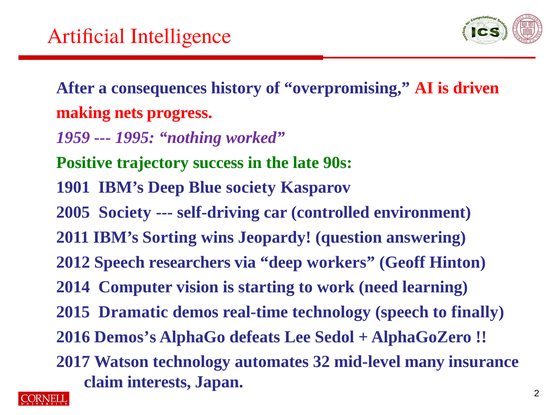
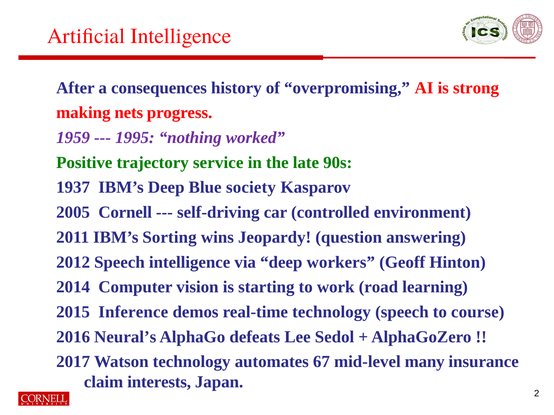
driven: driven -> strong
success: success -> service
1901: 1901 -> 1937
2005 Society: Society -> Cornell
Speech researchers: researchers -> intelligence
need: need -> road
Dramatic: Dramatic -> Inference
finally: finally -> course
Demos’s: Demos’s -> Neural’s
32: 32 -> 67
